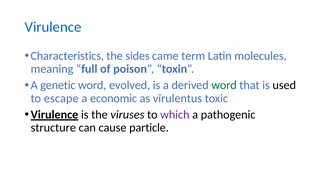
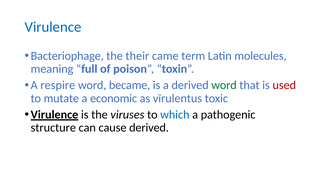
Characteristics: Characteristics -> Bacteriophage
sides: sides -> their
genetic: genetic -> respire
evolved: evolved -> became
used colour: black -> red
escape: escape -> mutate
which colour: purple -> blue
cause particle: particle -> derived
